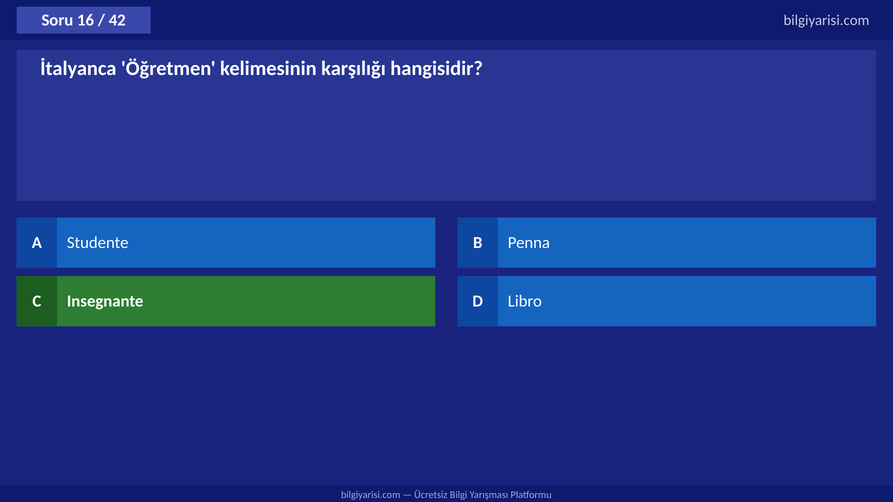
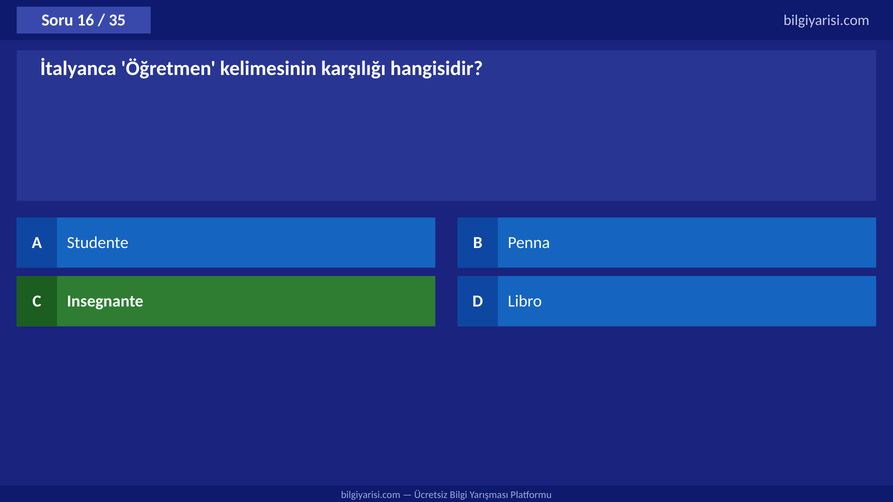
42: 42 -> 35
